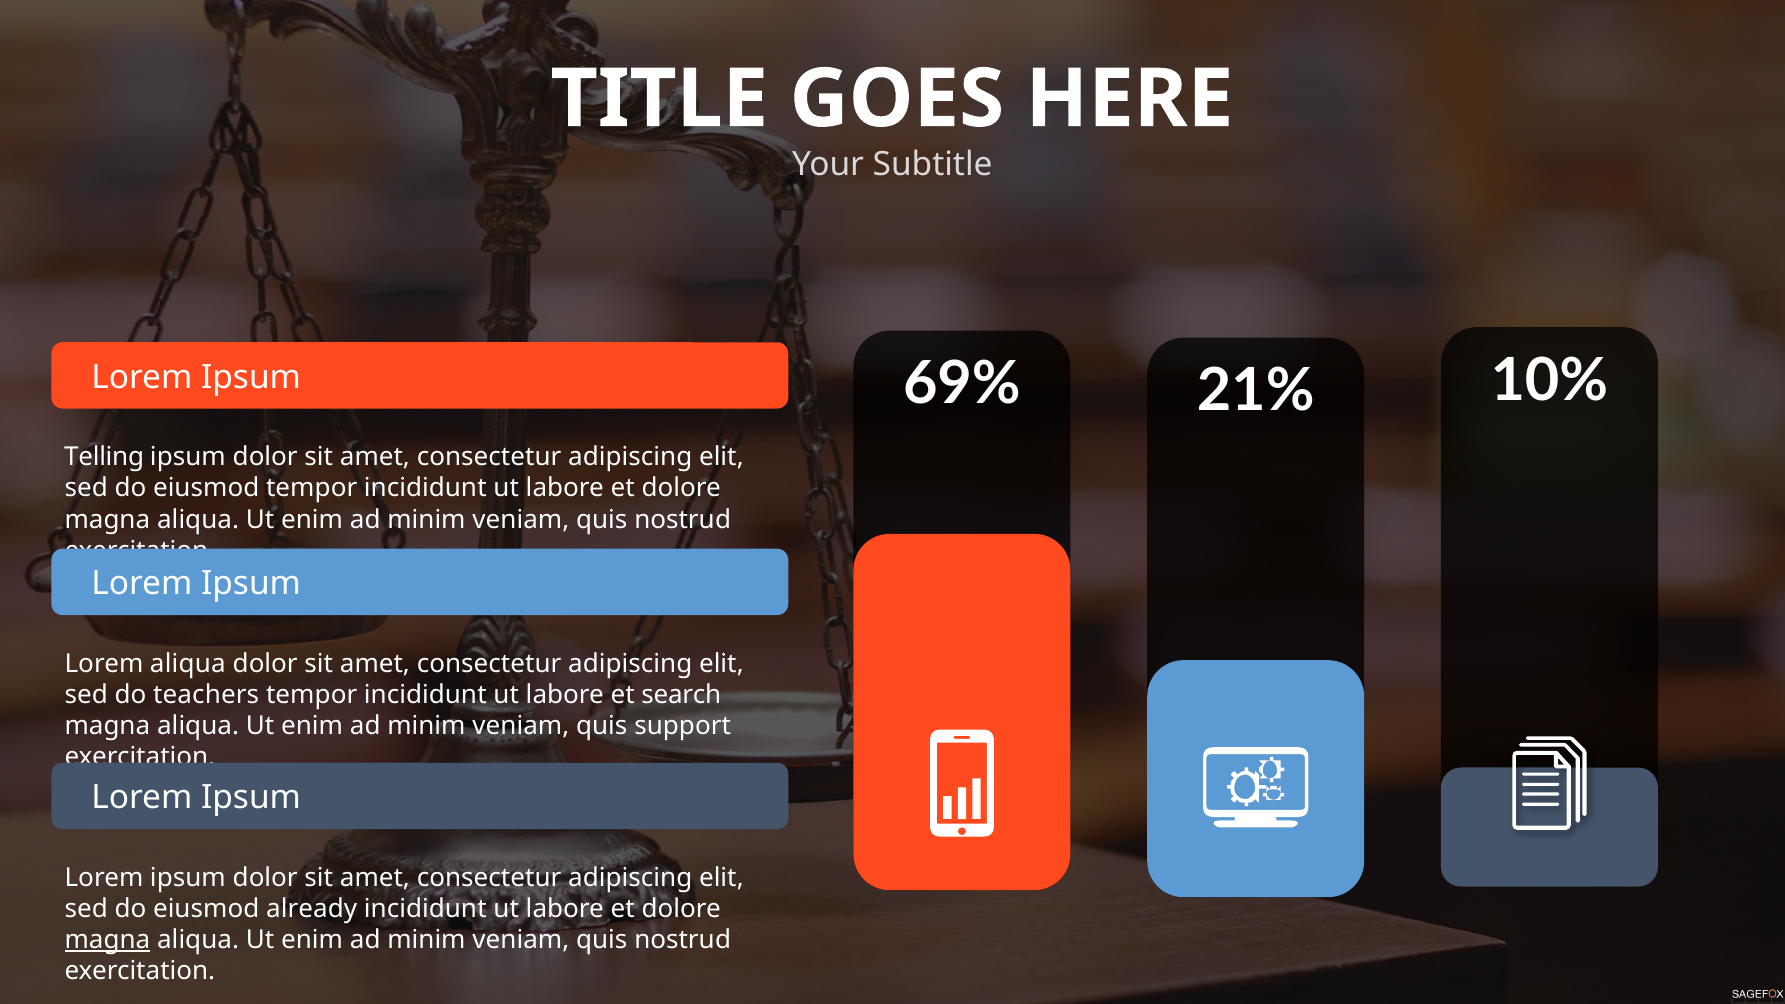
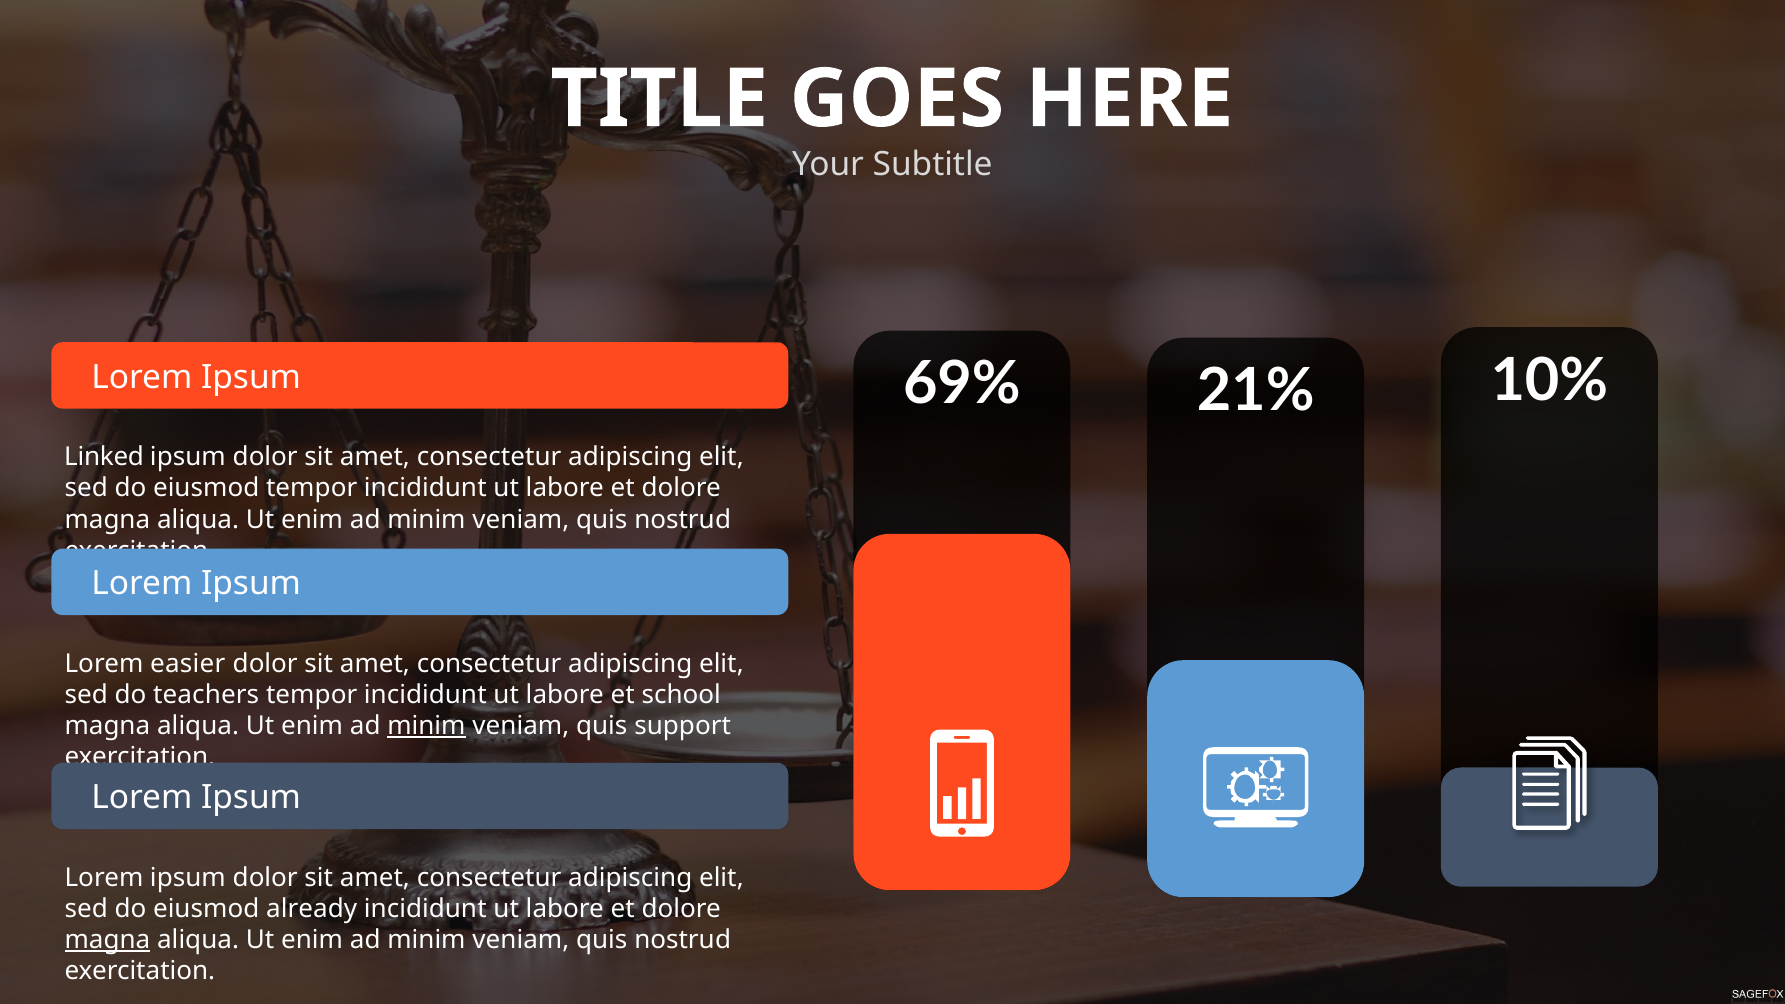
Telling: Telling -> Linked
Lorem aliqua: aliqua -> easier
search: search -> school
minim at (426, 726) underline: none -> present
